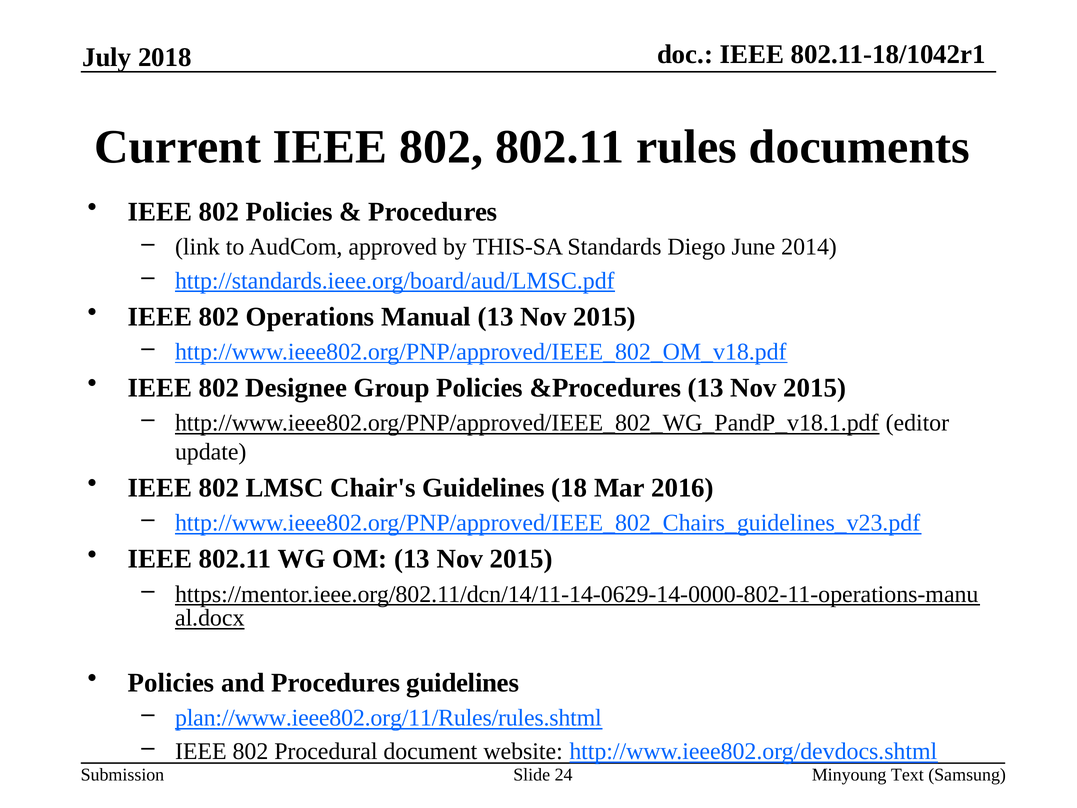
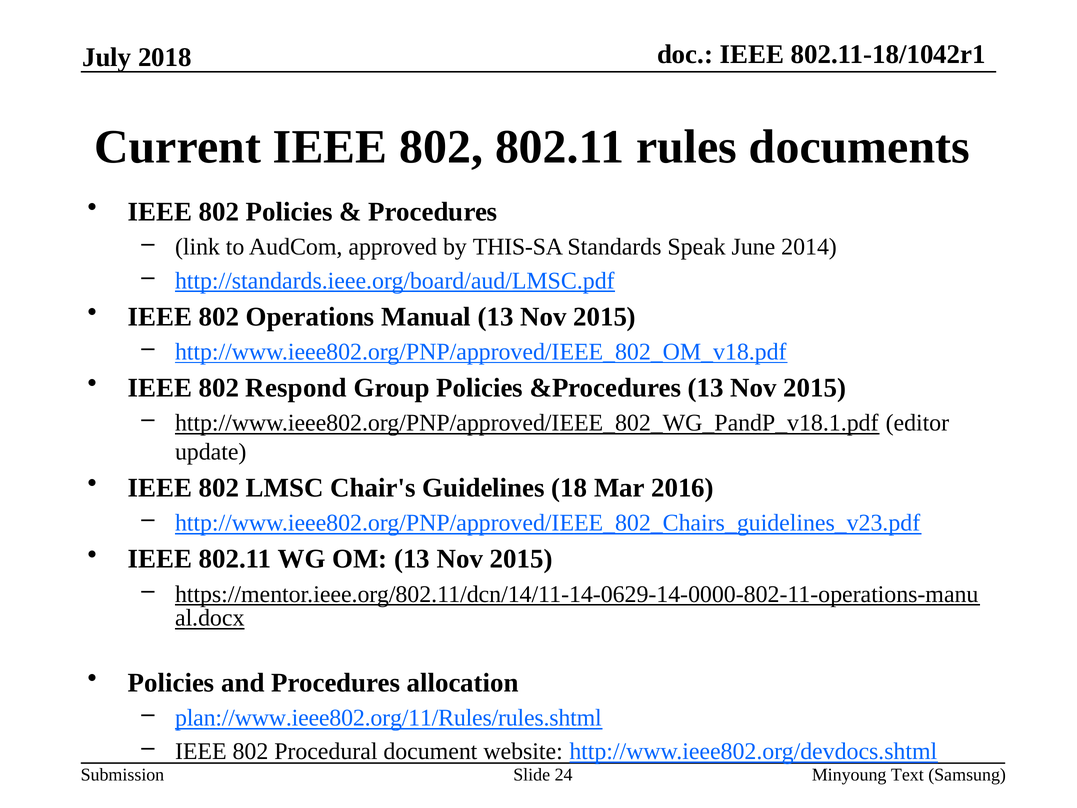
Diego: Diego -> Speak
Designee: Designee -> Respond
Procedures guidelines: guidelines -> allocation
